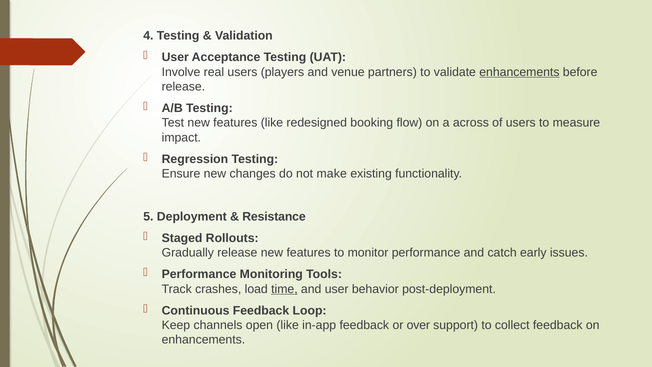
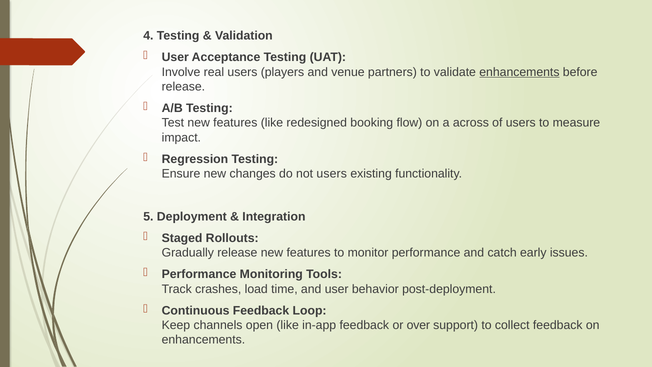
not make: make -> users
Resistance: Resistance -> Integration
time underline: present -> none
